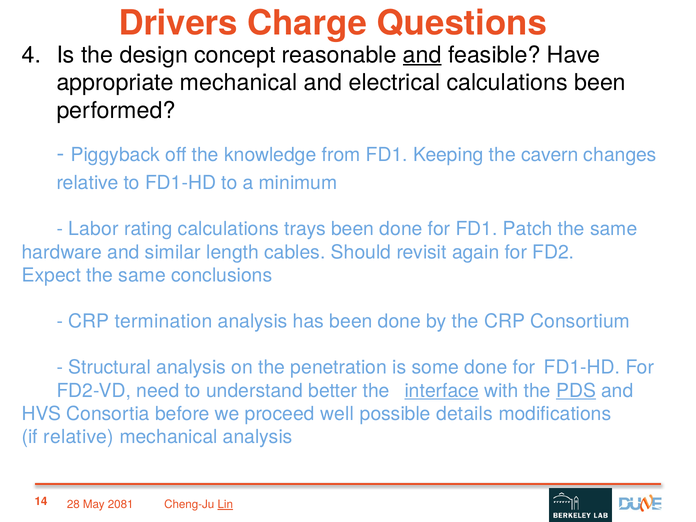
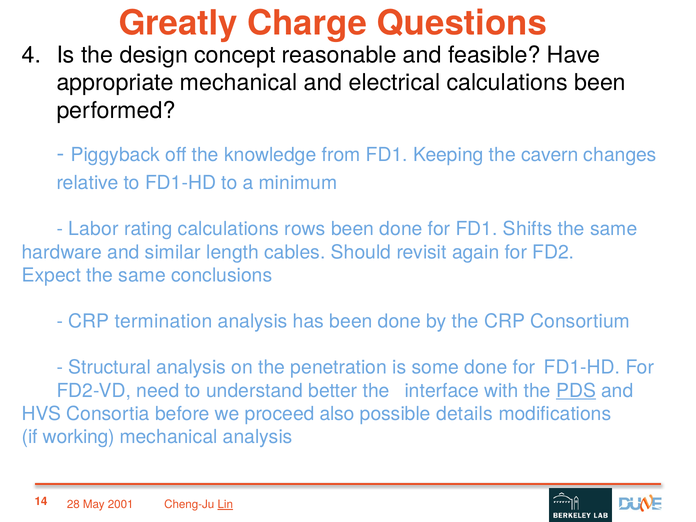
Drivers: Drivers -> Greatly
and at (422, 55) underline: present -> none
trays: trays -> rows
Patch: Patch -> Shifts
interface underline: present -> none
well: well -> also
if relative: relative -> working
2081: 2081 -> 2001
